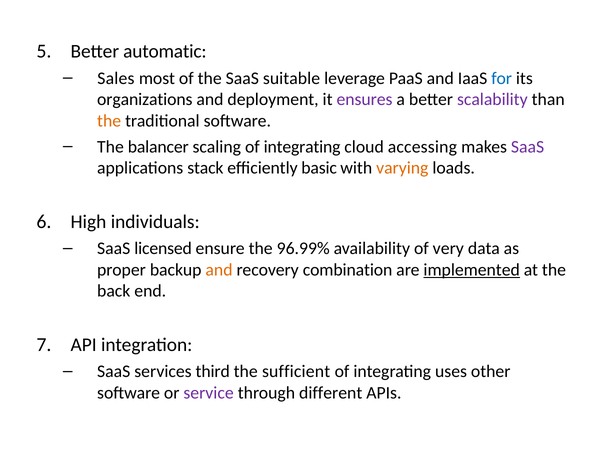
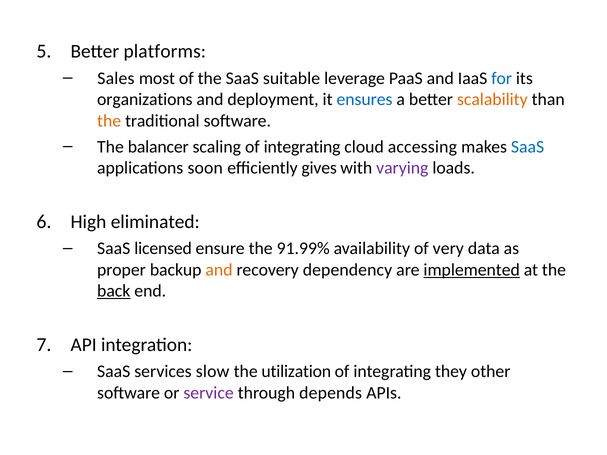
automatic: automatic -> platforms
ensures colour: purple -> blue
scalability colour: purple -> orange
SaaS at (528, 147) colour: purple -> blue
stack: stack -> soon
basic: basic -> gives
varying colour: orange -> purple
individuals: individuals -> eliminated
96.99%: 96.99% -> 91.99%
combination: combination -> dependency
back underline: none -> present
third: third -> slow
sufficient: sufficient -> utilization
uses: uses -> they
different: different -> depends
